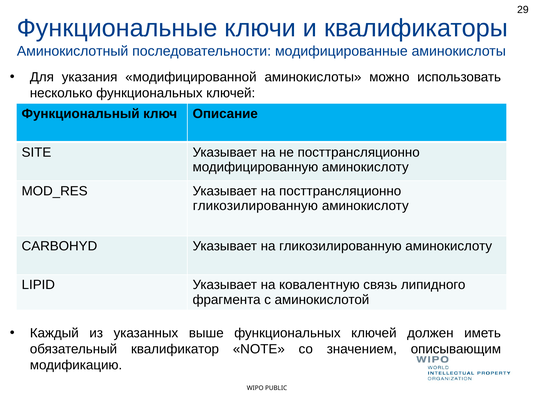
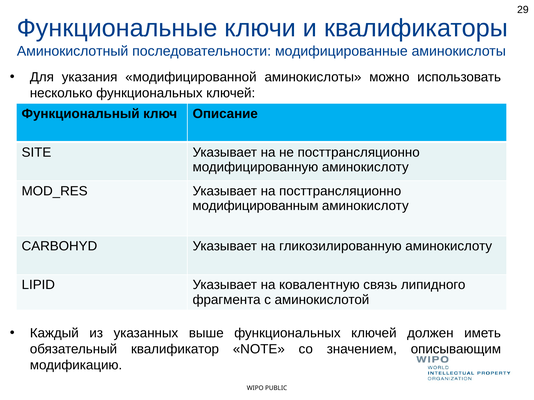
гликозилированную at (255, 206): гликозилированную -> модифицированным
